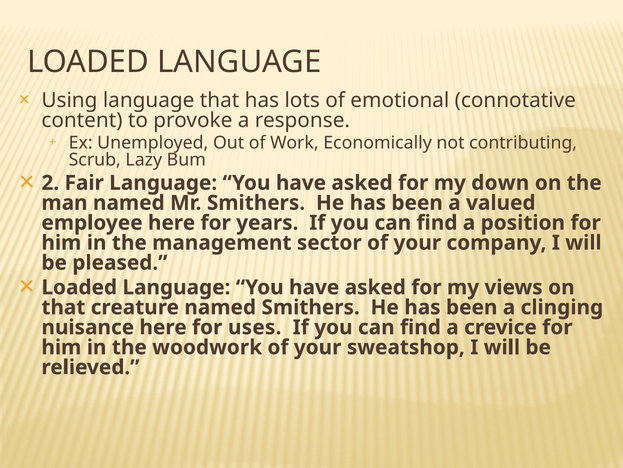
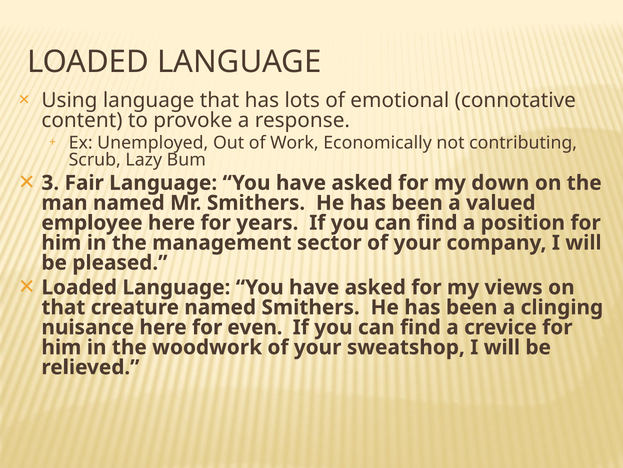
2: 2 -> 3
uses: uses -> even
